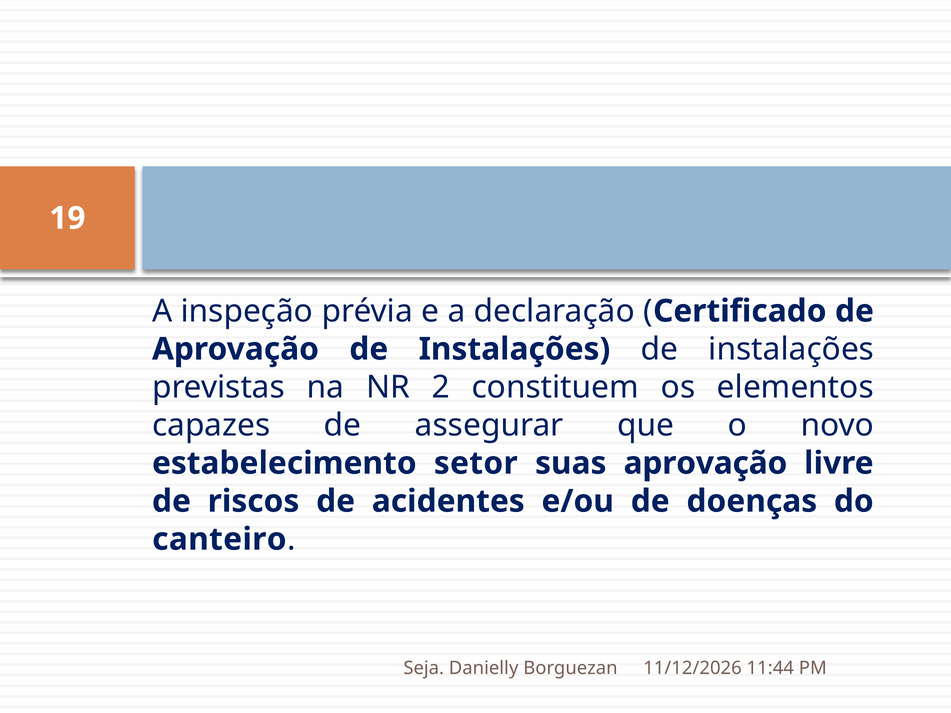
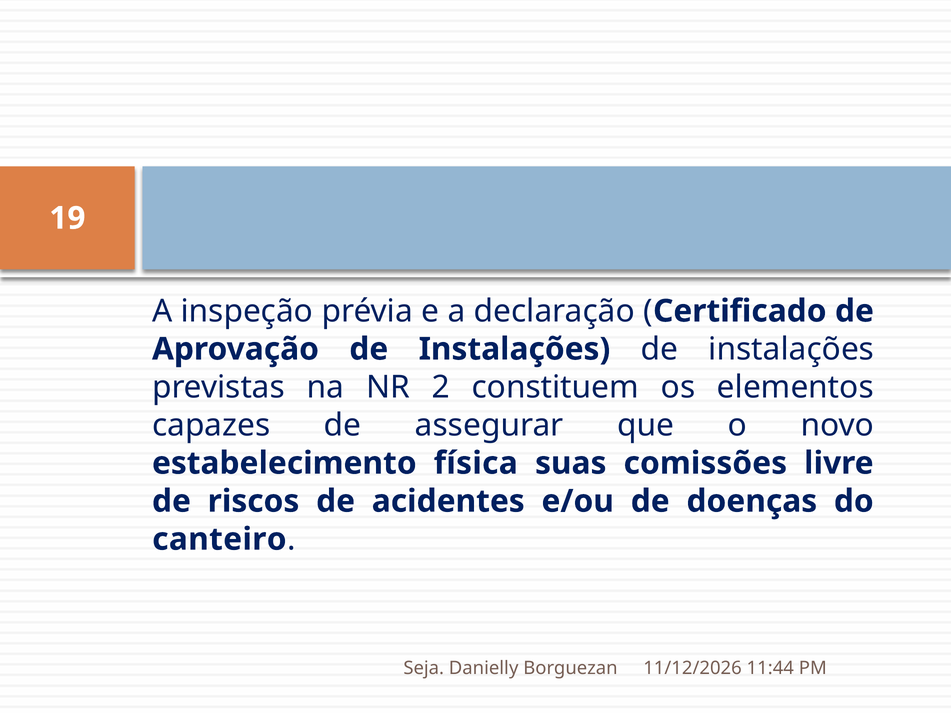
setor: setor -> física
suas aprovação: aprovação -> comissões
